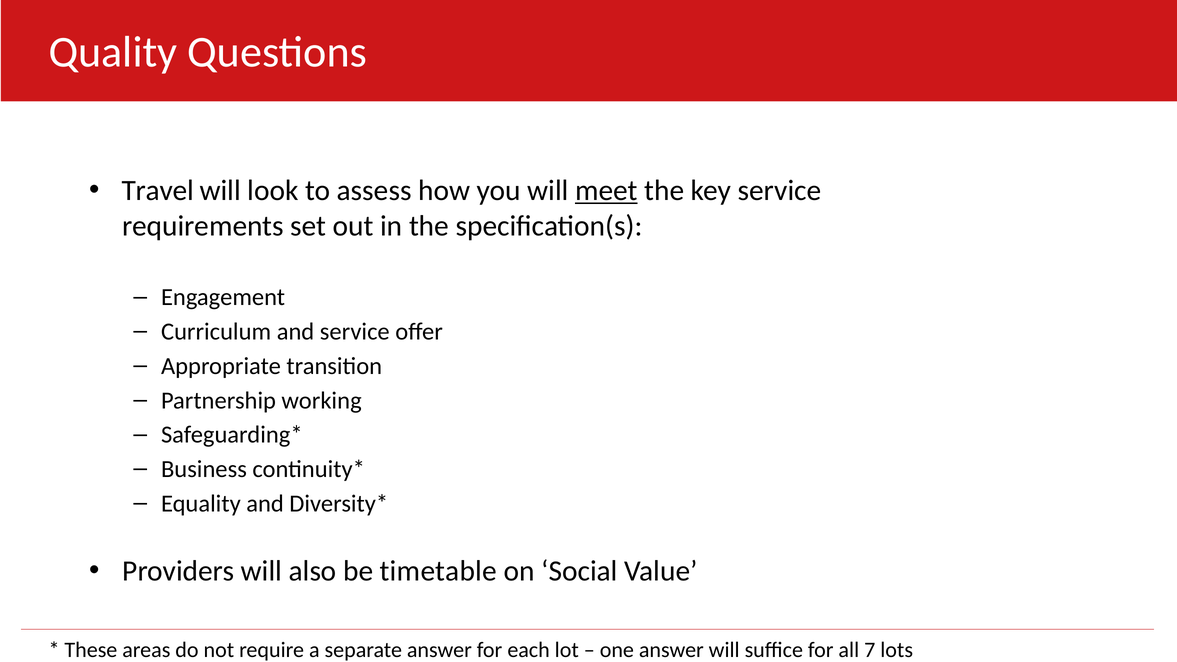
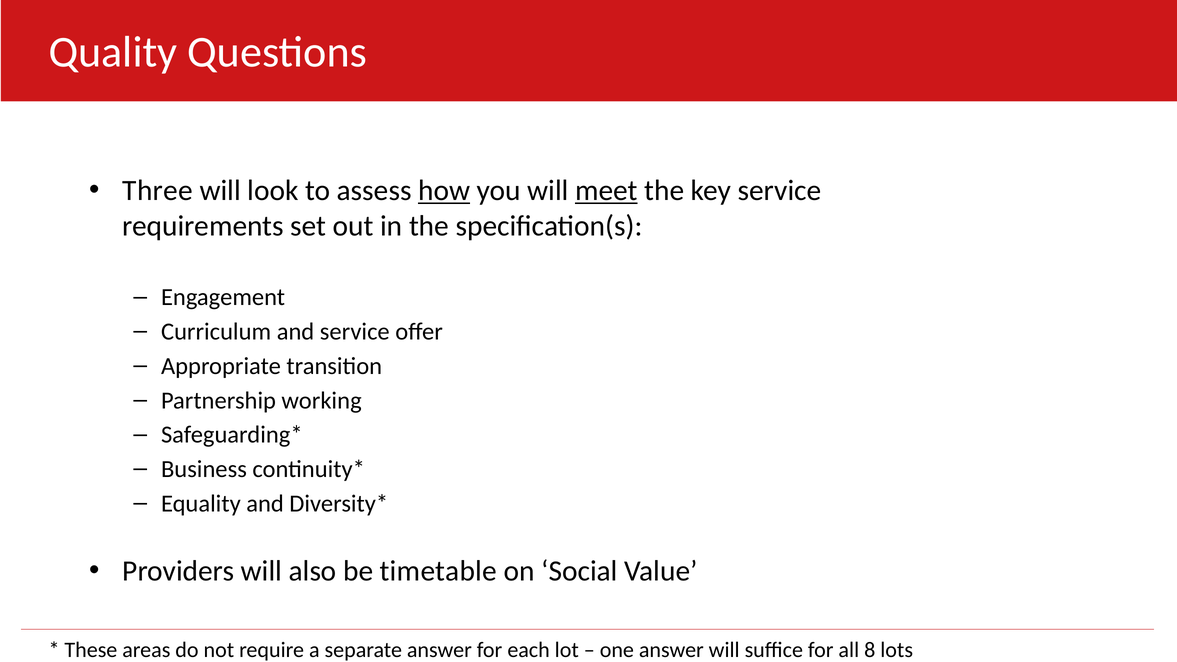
Travel: Travel -> Three
how underline: none -> present
7: 7 -> 8
